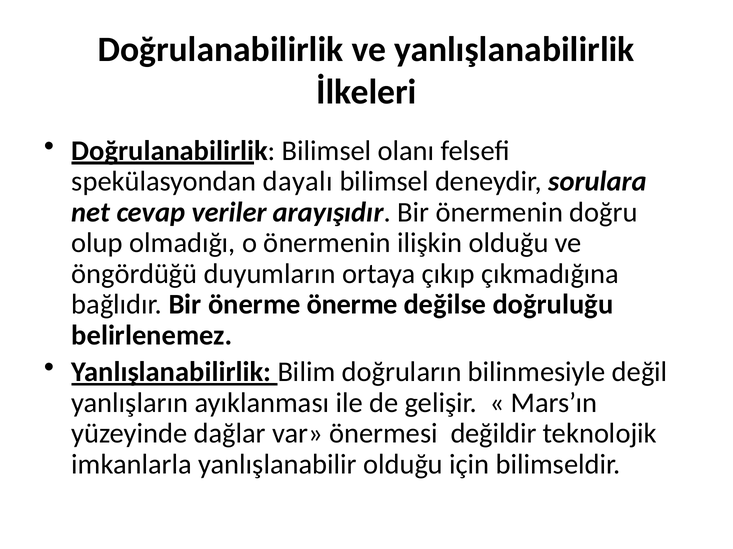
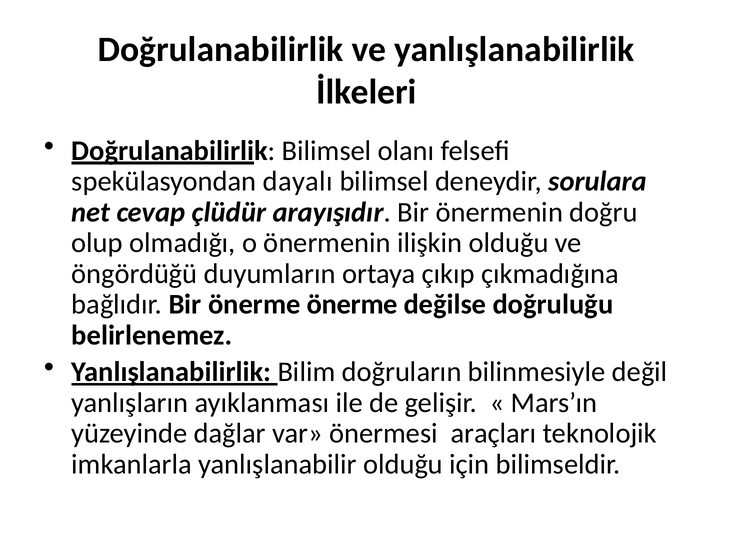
veriler: veriler -> çlüdür
değildir: değildir -> araçları
